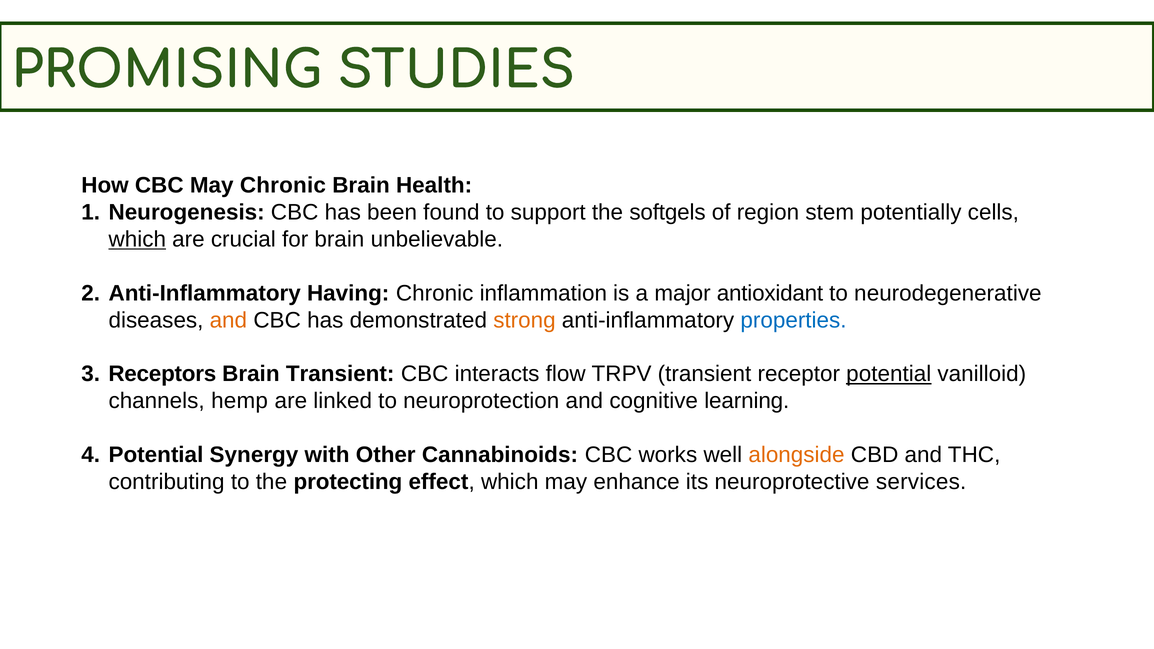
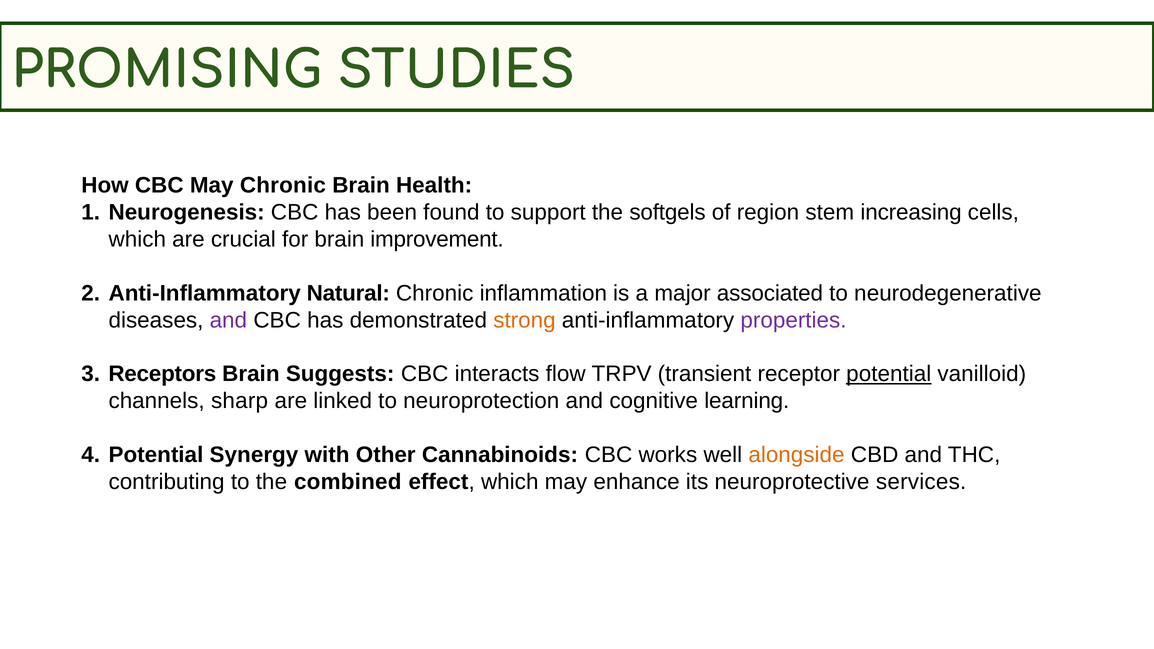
potentially: potentially -> increasing
which at (137, 239) underline: present -> none
unbelievable: unbelievable -> improvement
Having: Having -> Natural
antioxidant: antioxidant -> associated
and at (228, 320) colour: orange -> purple
properties colour: blue -> purple
Brain Transient: Transient -> Suggests
hemp: hemp -> sharp
protecting: protecting -> combined
